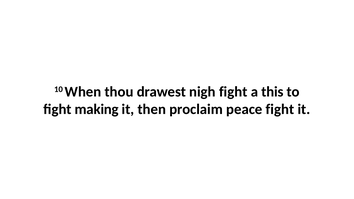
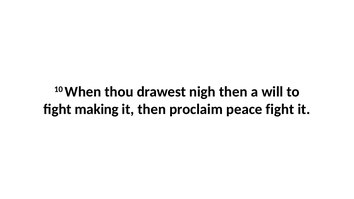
nigh fight: fight -> then
this: this -> will
